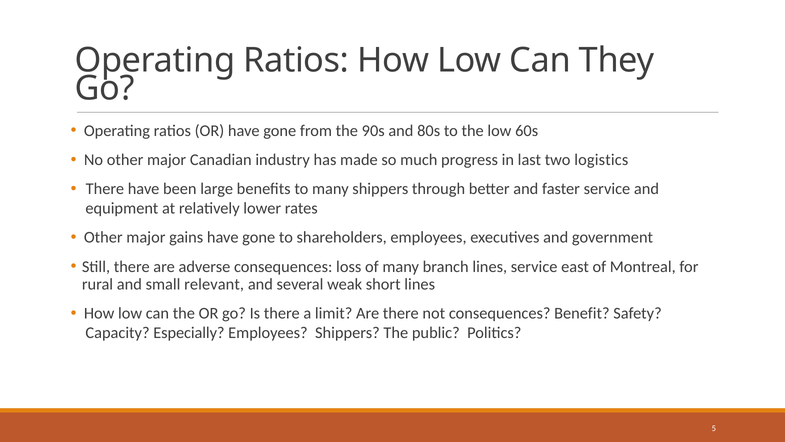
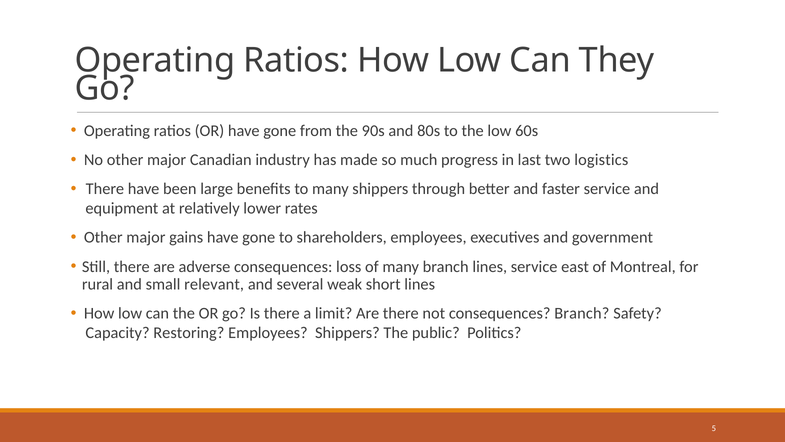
consequences Benefit: Benefit -> Branch
Especially: Especially -> Restoring
